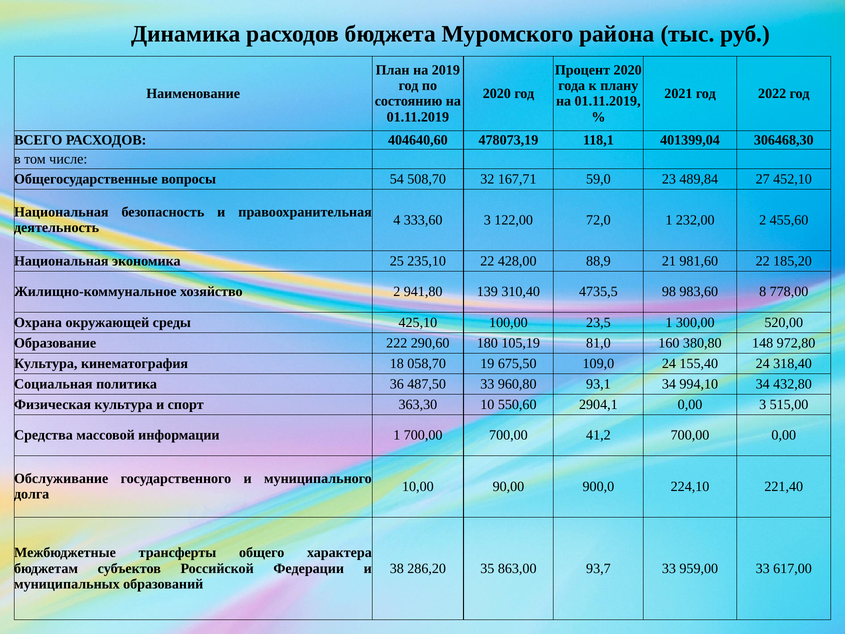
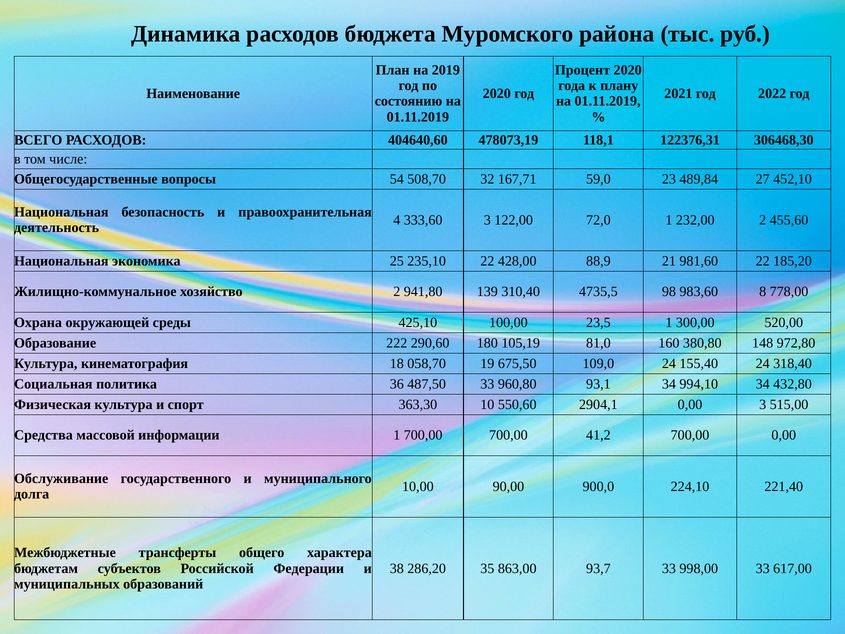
401399,04: 401399,04 -> 122376,31
959,00: 959,00 -> 998,00
